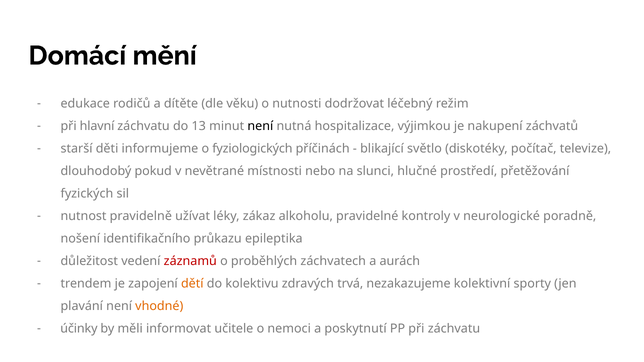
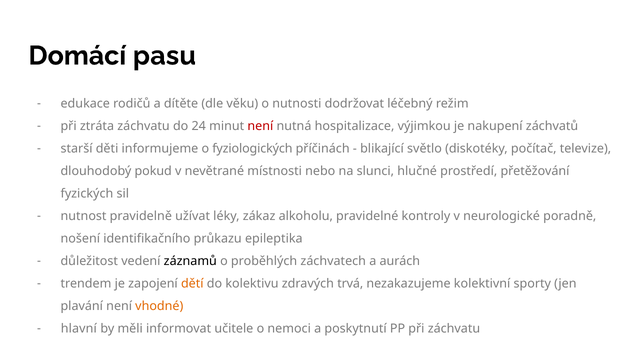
mění: mění -> pasu
hlavní: hlavní -> ztráta
13: 13 -> 24
není at (260, 126) colour: black -> red
záznamů colour: red -> black
účinky: účinky -> hlavní
